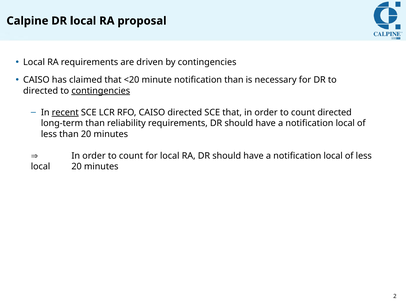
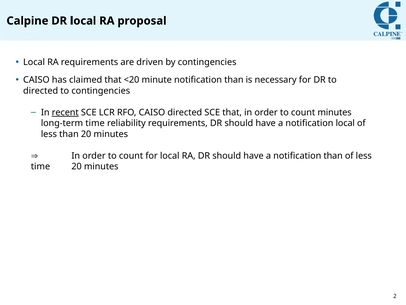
contingencies at (101, 91) underline: present -> none
count directed: directed -> minutes
long-term than: than -> time
local at (333, 156): local -> than
local at (41, 166): local -> time
